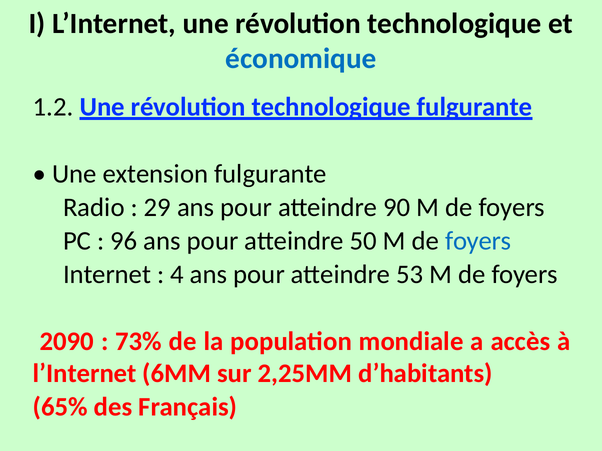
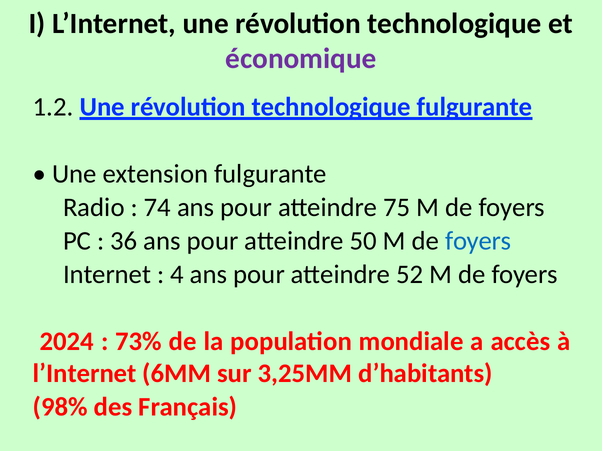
économique colour: blue -> purple
29: 29 -> 74
90: 90 -> 75
96: 96 -> 36
53: 53 -> 52
2090: 2090 -> 2024
2,25MM: 2,25MM -> 3,25MM
65%: 65% -> 98%
